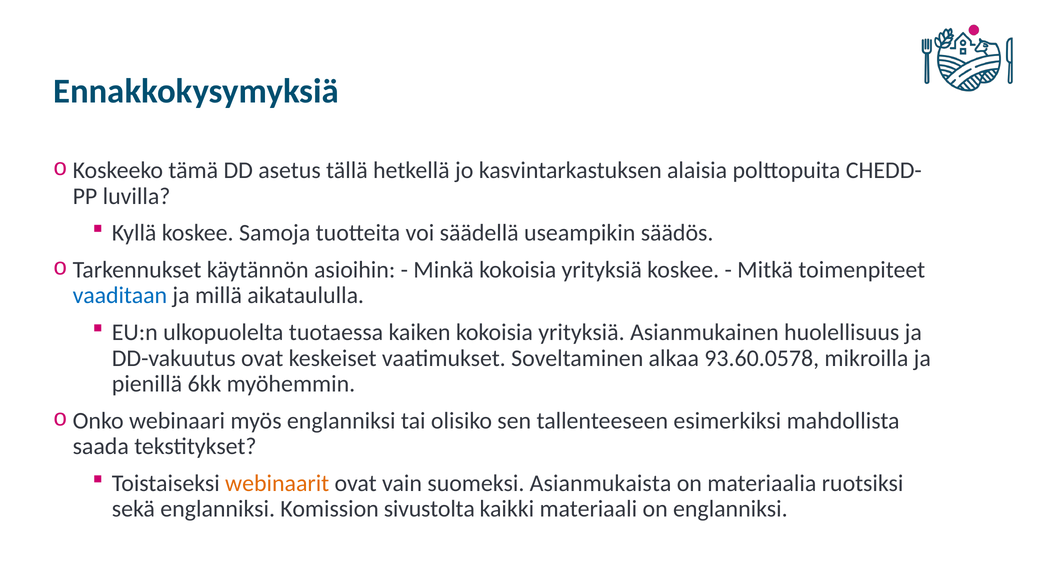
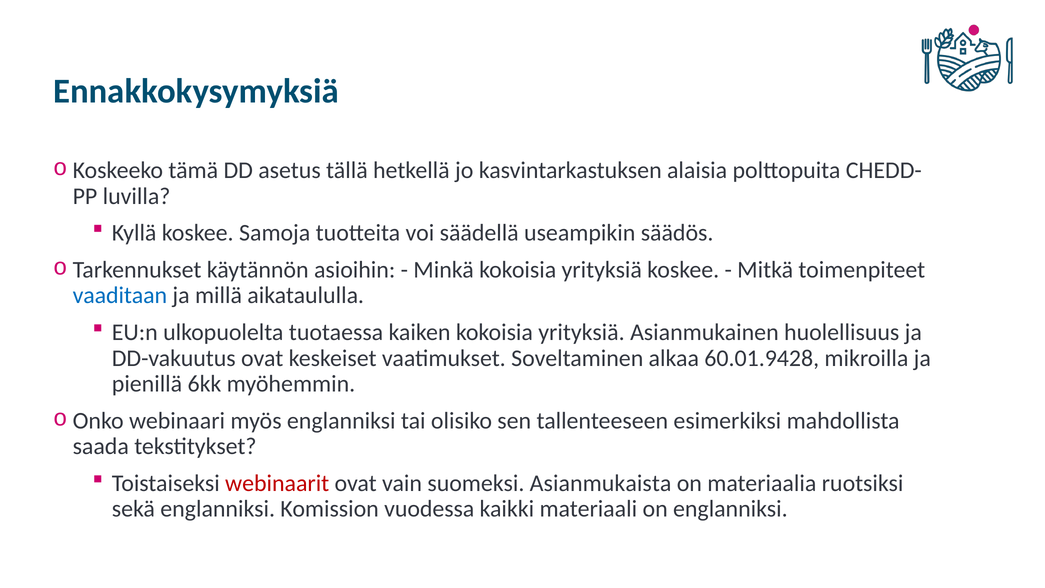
93.60.0578: 93.60.0578 -> 60.01.9428
webinaarit colour: orange -> red
sivustolta: sivustolta -> vuodessa
